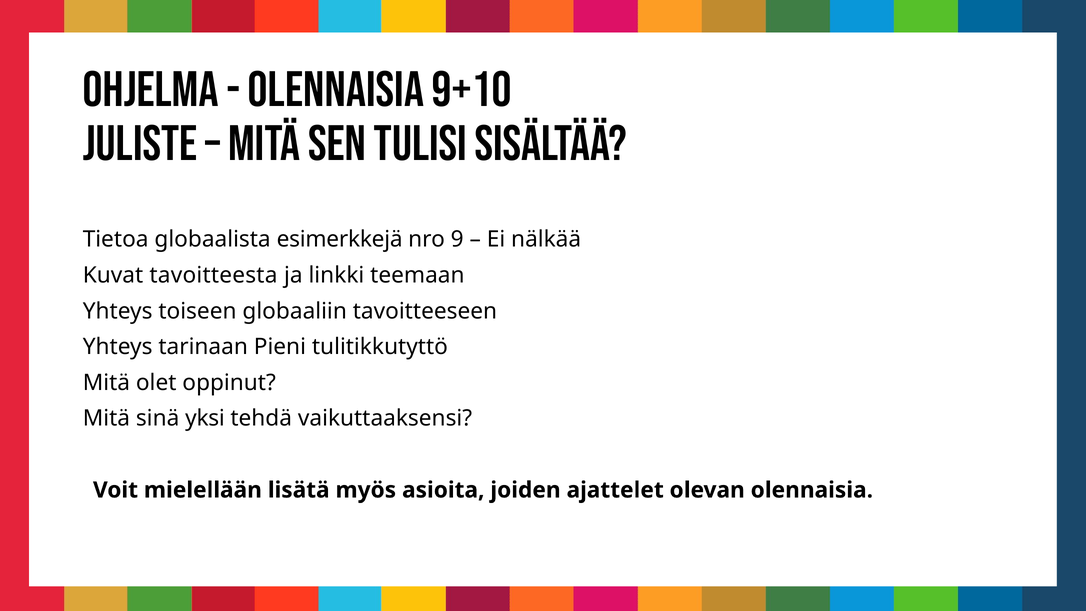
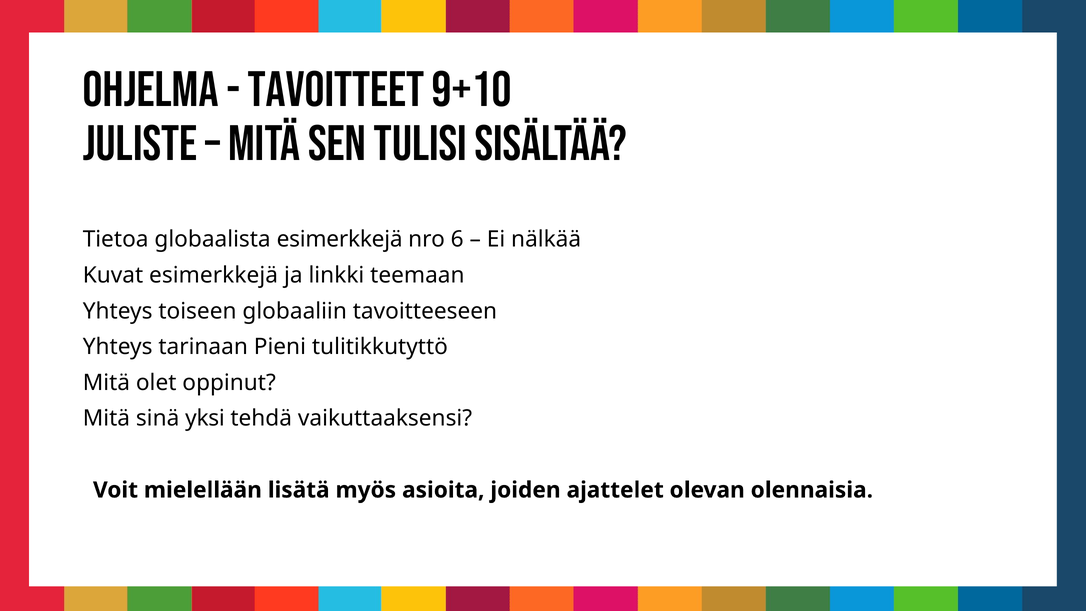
Olennaisia at (336, 90): Olennaisia -> Tavoitteet
9: 9 -> 6
Kuvat tavoitteesta: tavoitteesta -> esimerkkejä
